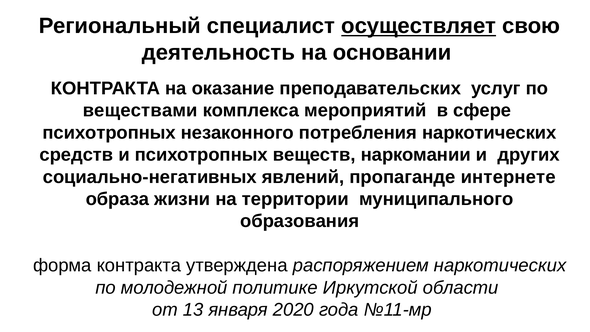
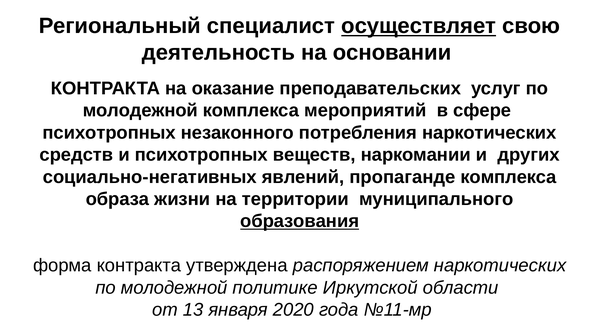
веществами at (140, 111): веществами -> молодежной
пропаганде интернете: интернете -> комплекса
образования underline: none -> present
